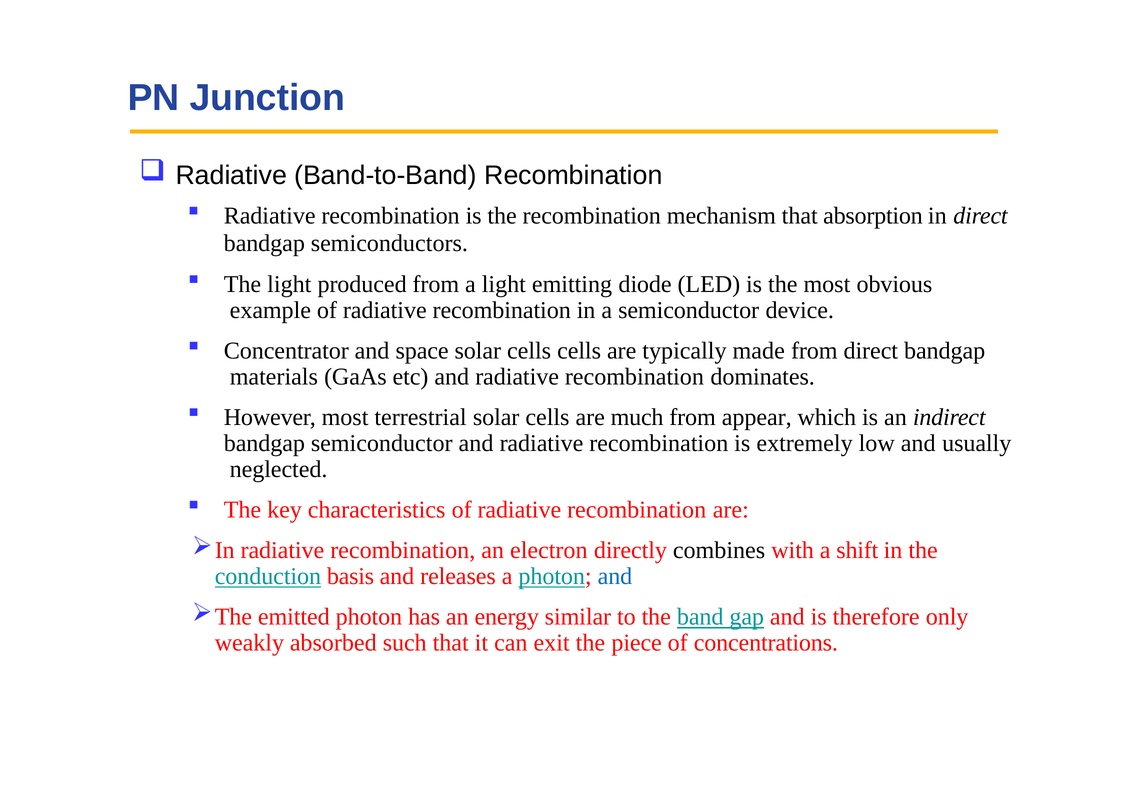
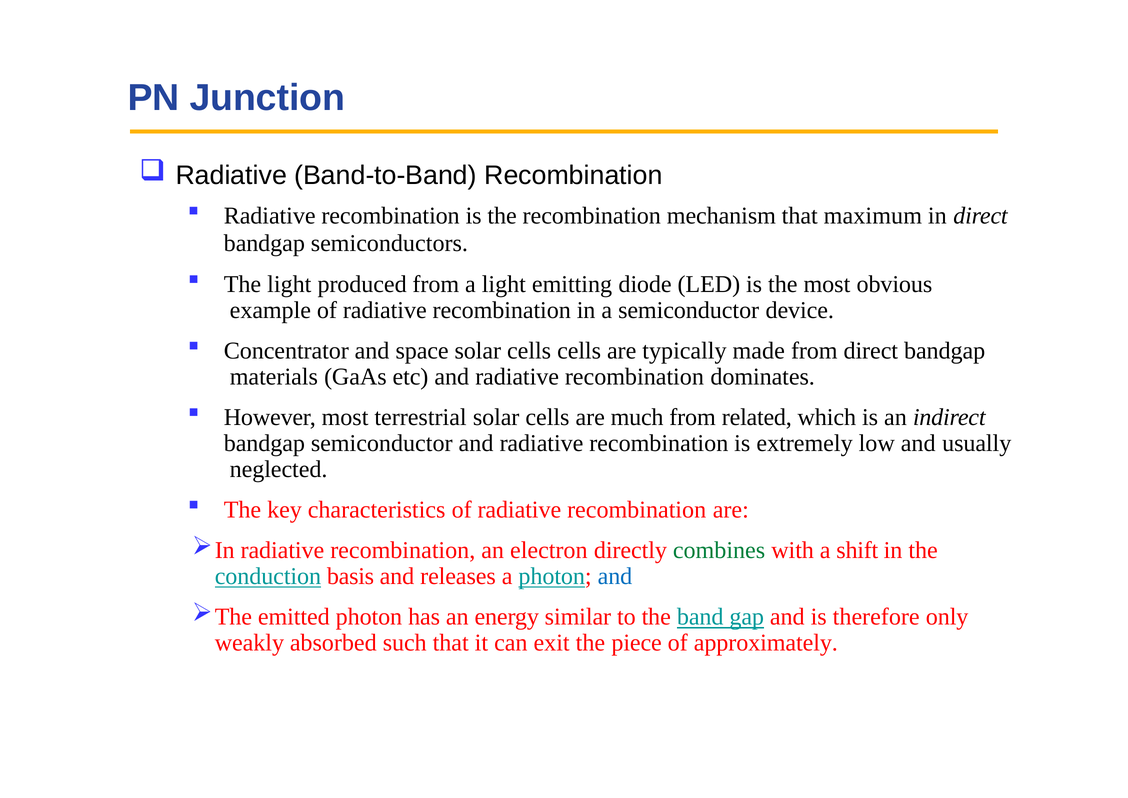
absorption: absorption -> maximum
appear: appear -> related
combines colour: black -> green
concentrations: concentrations -> approximately
